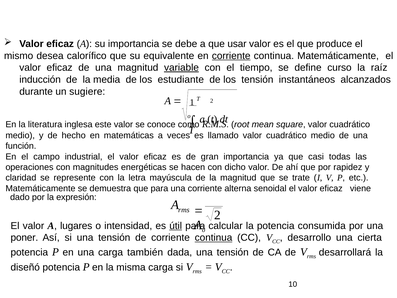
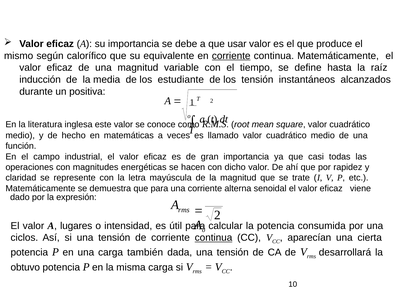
desea: desea -> según
variable underline: present -> none
curso: curso -> hasta
sugiere: sugiere -> positiva
útil underline: present -> none
poner: poner -> ciclos
desarrollo: desarrollo -> aparecían
diseñó: diseñó -> obtuvo
